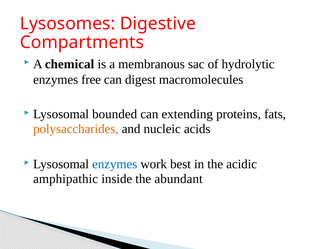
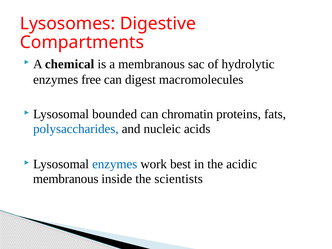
extending: extending -> chromatin
polysaccharides colour: orange -> blue
amphipathic at (66, 179): amphipathic -> membranous
abundant: abundant -> scientists
